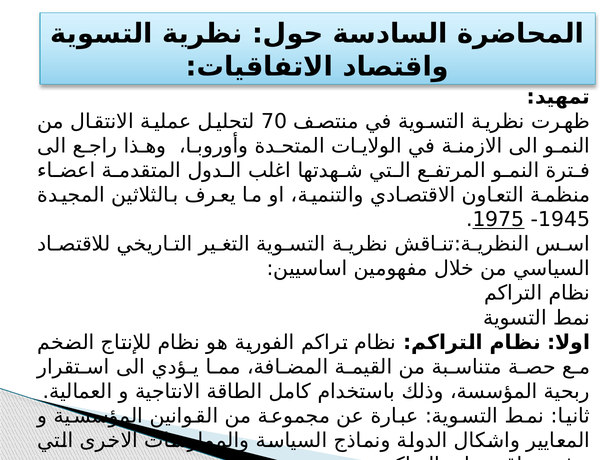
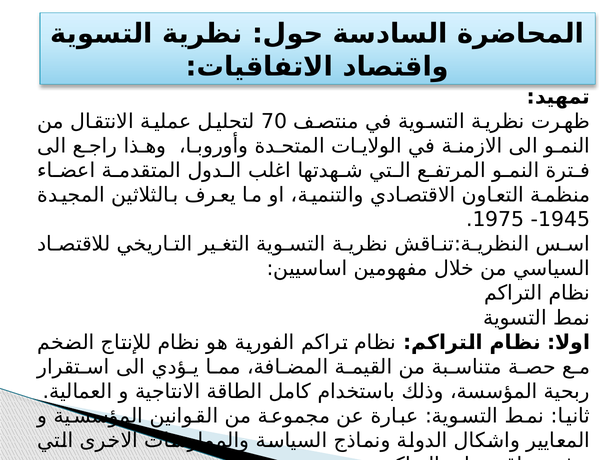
1975 underline: present -> none
